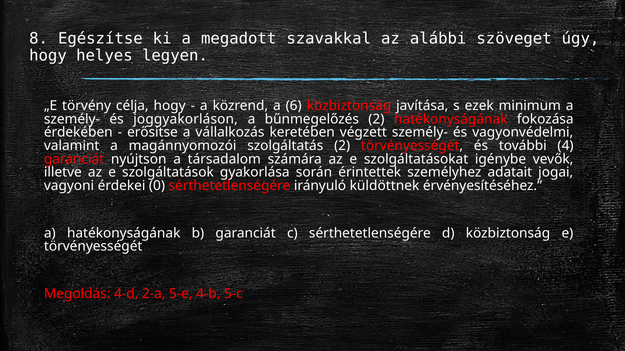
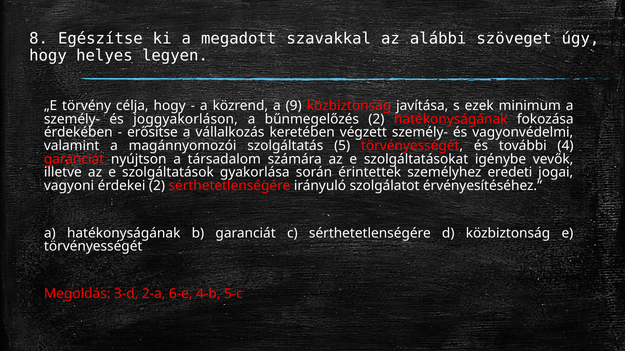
6: 6 -> 9
szolgáltatás 2: 2 -> 5
adatait: adatait -> eredeti
érdekei 0: 0 -> 2
küldöttnek: küldöttnek -> szolgálatot
4-d: 4-d -> 3-d
5-e: 5-e -> 6-e
